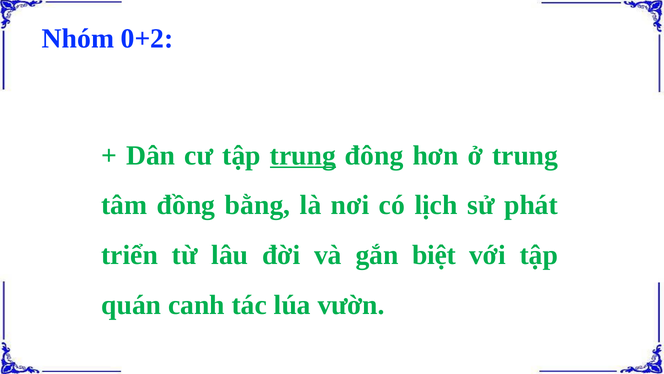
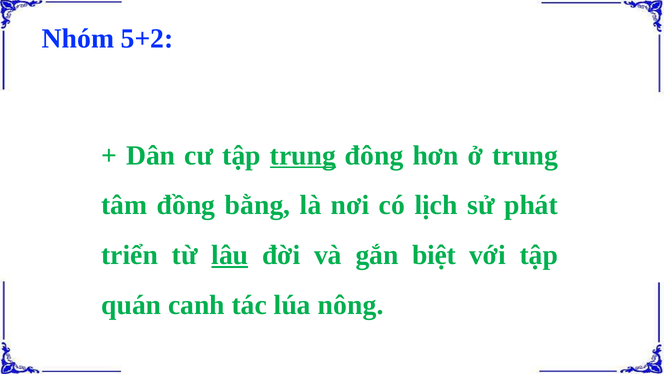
0+2: 0+2 -> 5+2
lâu underline: none -> present
vườn: vườn -> nông
